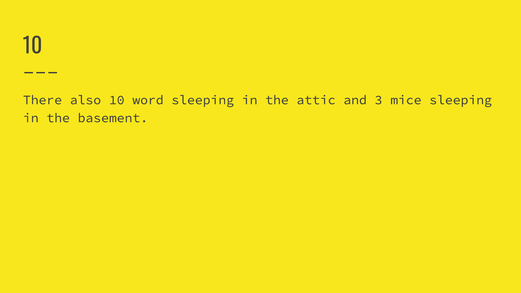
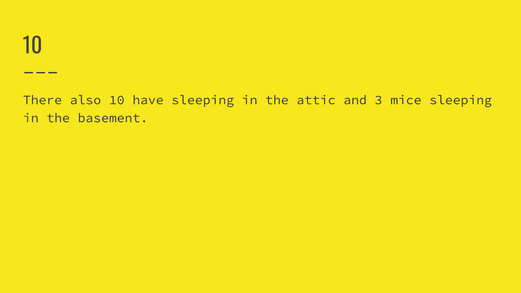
word: word -> have
